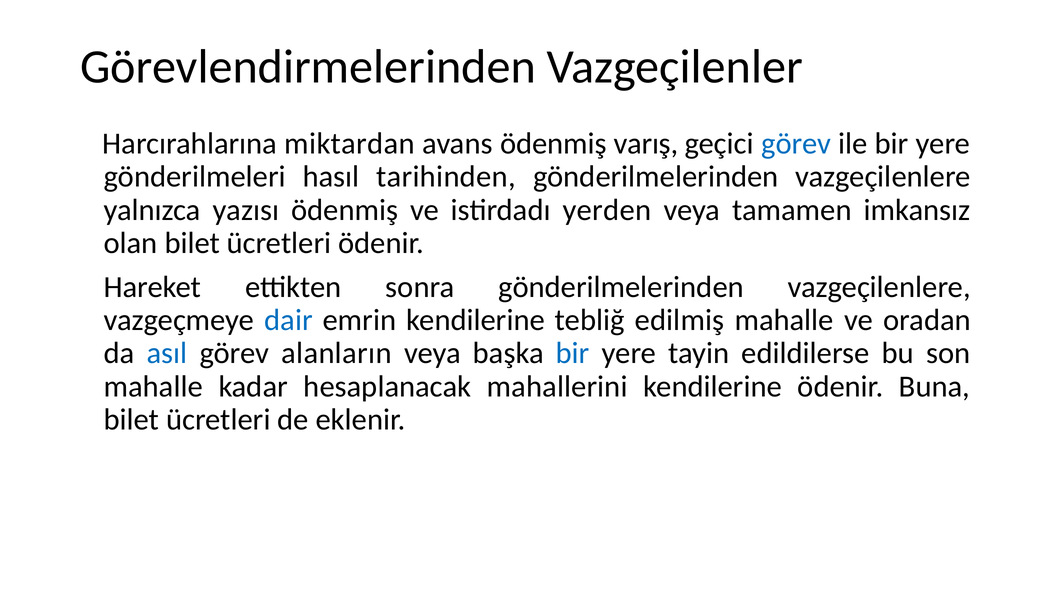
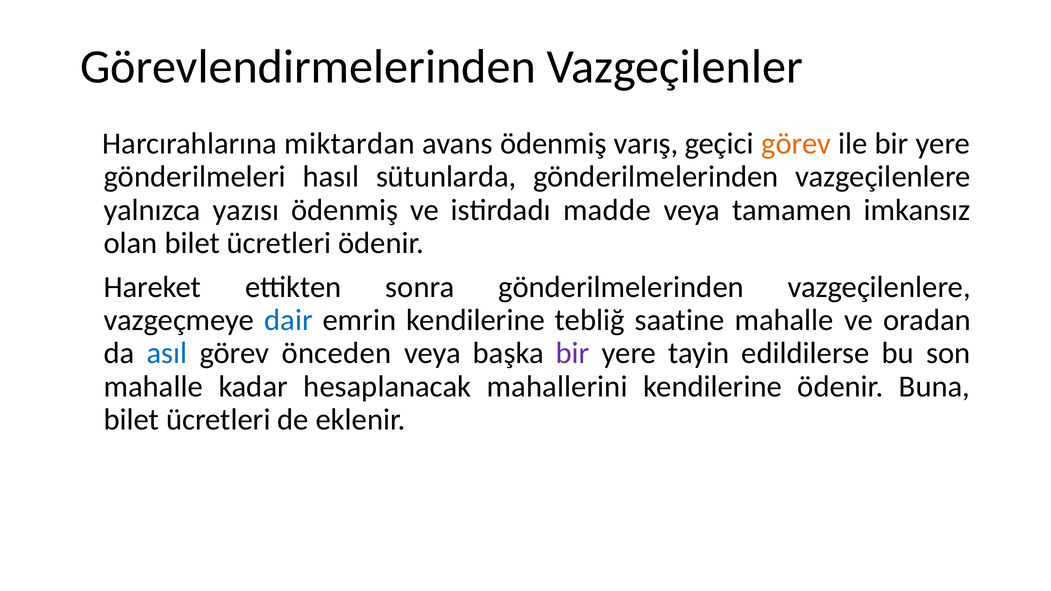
görev at (796, 144) colour: blue -> orange
tarihinden: tarihinden -> sütunlarda
yerden: yerden -> madde
edilmiş: edilmiş -> saatine
alanların: alanların -> önceden
bir at (573, 353) colour: blue -> purple
